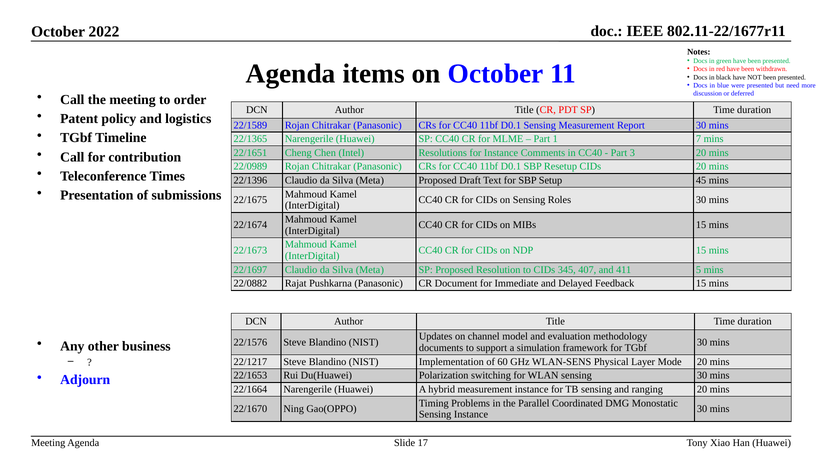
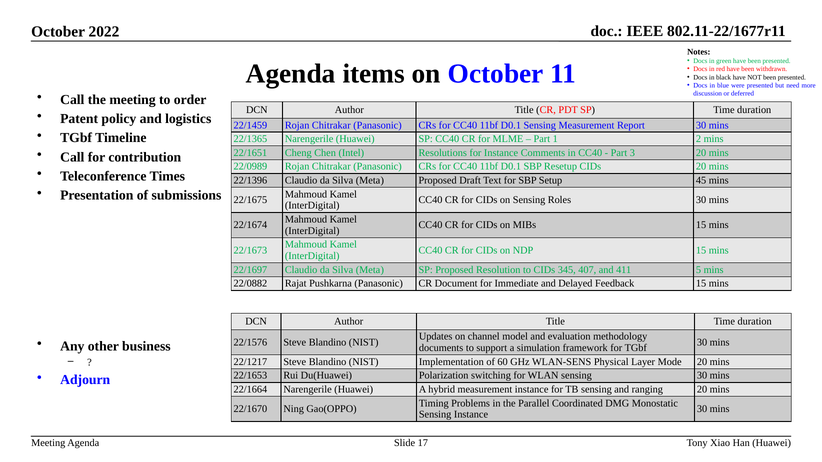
22/1589: 22/1589 -> 22/1459
7: 7 -> 2
